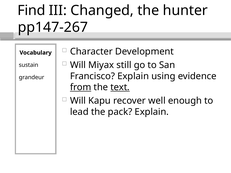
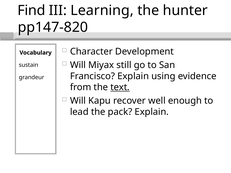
Changed: Changed -> Learning
pp147-267: pp147-267 -> pp147-820
from underline: present -> none
